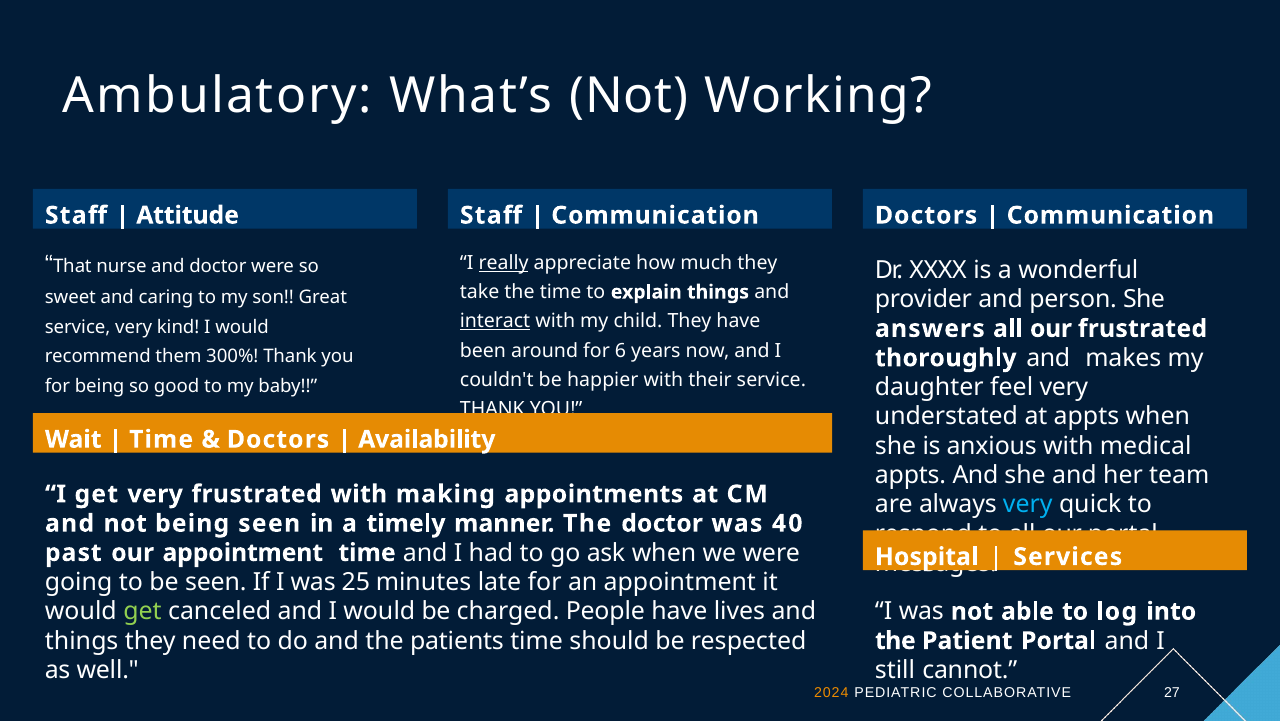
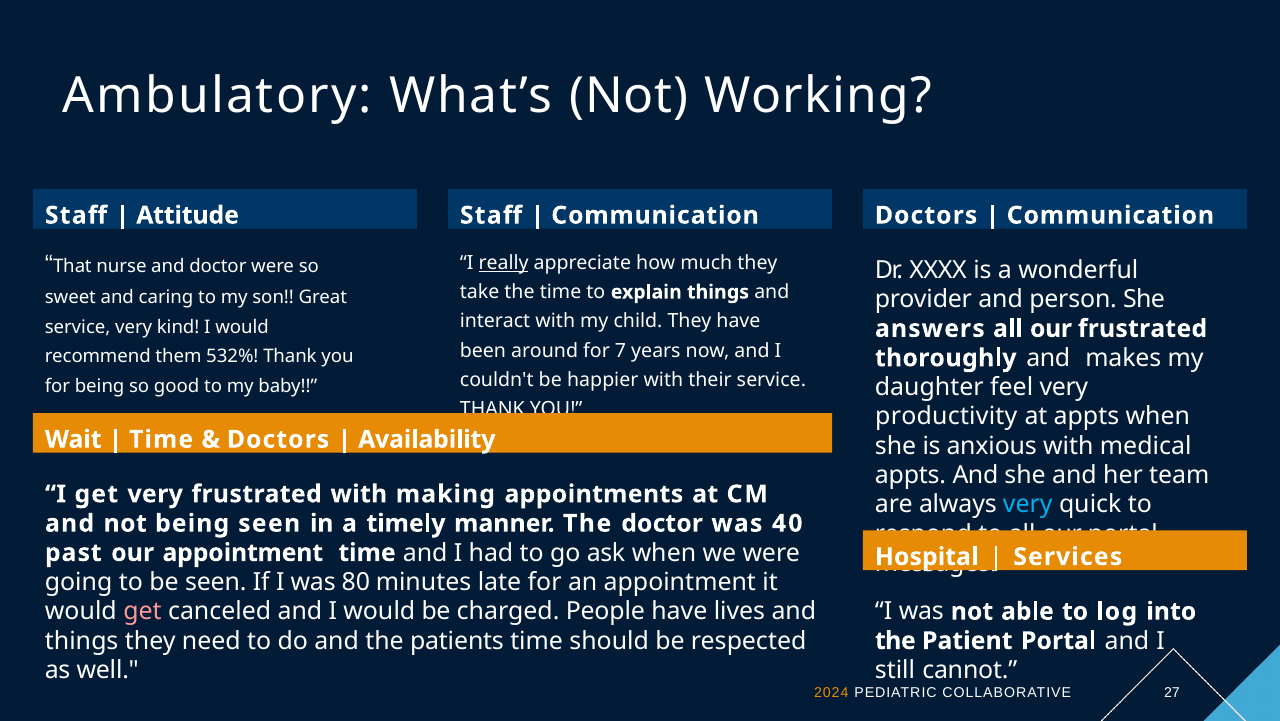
interact underline: present -> none
6: 6 -> 7
300%: 300% -> 532%
understated: understated -> productivity
25: 25 -> 80
get at (142, 611) colour: light green -> pink
